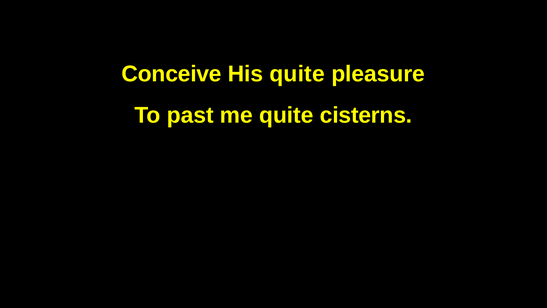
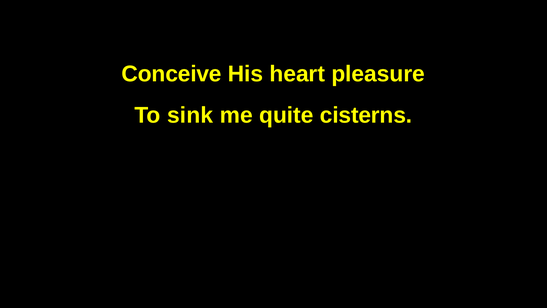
His quite: quite -> heart
past: past -> sink
